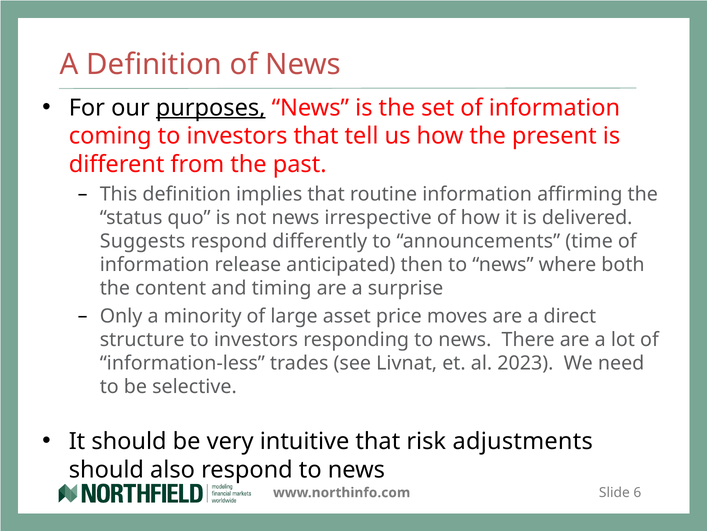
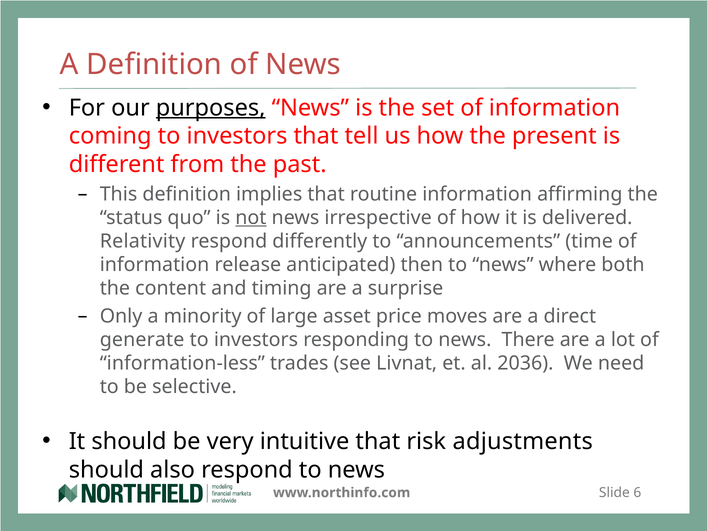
not underline: none -> present
Suggests: Suggests -> Relativity
structure: structure -> generate
2023: 2023 -> 2036
